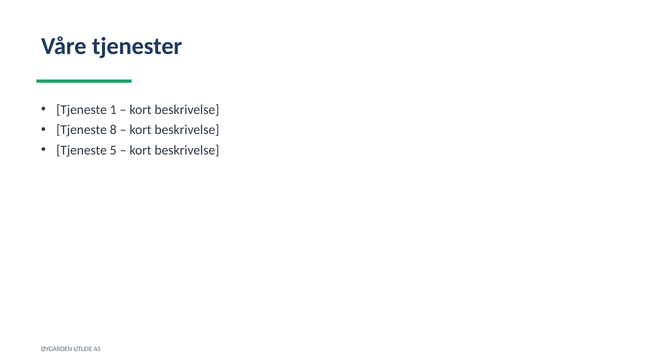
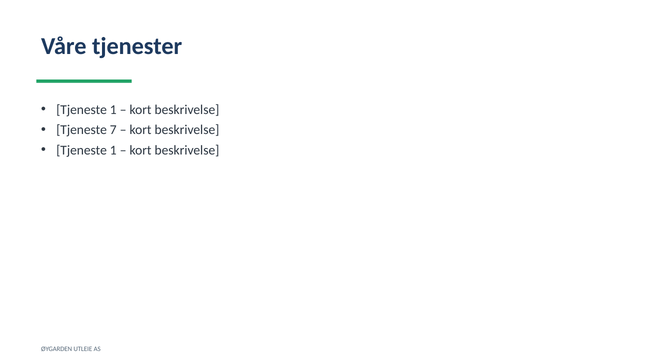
8: 8 -> 7
5 at (113, 150): 5 -> 1
